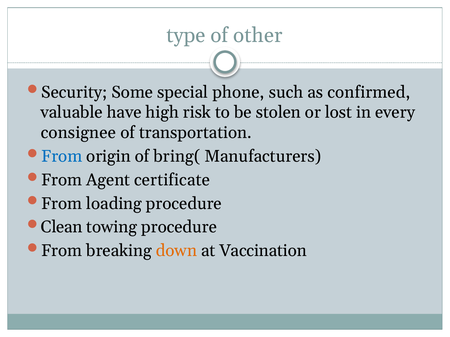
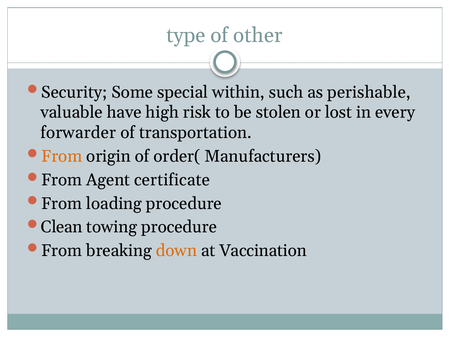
phone: phone -> within
confirmed: confirmed -> perishable
consignee: consignee -> forwarder
From at (62, 156) colour: blue -> orange
bring(: bring( -> order(
